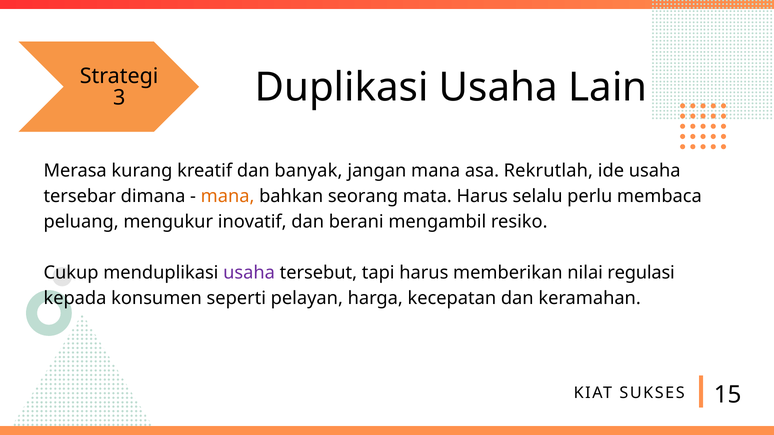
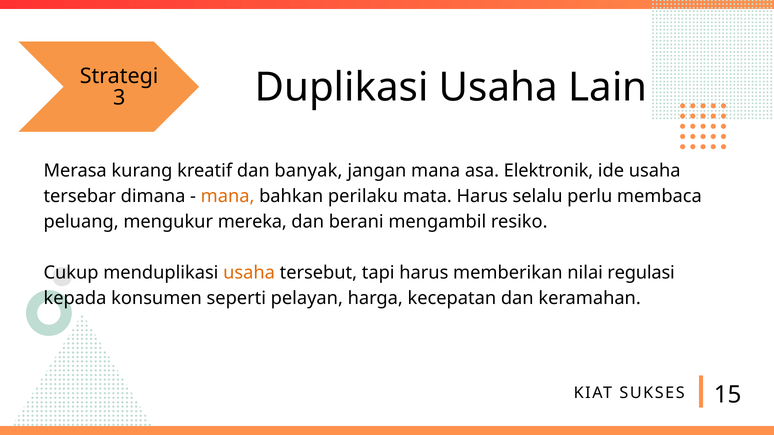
Rekrutlah: Rekrutlah -> Elektronik
seorang: seorang -> perilaku
inovatif: inovatif -> mereka
usaha at (249, 273) colour: purple -> orange
